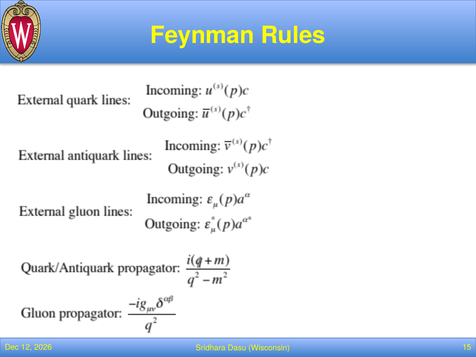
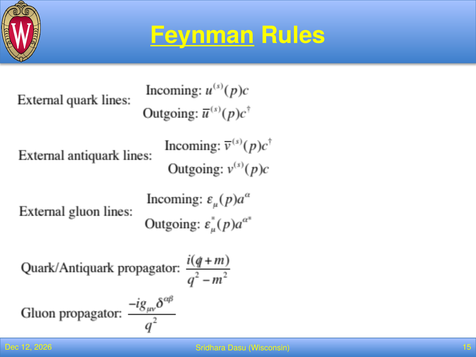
Feynman underline: none -> present
